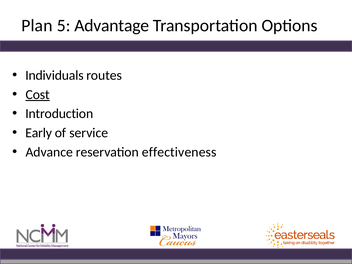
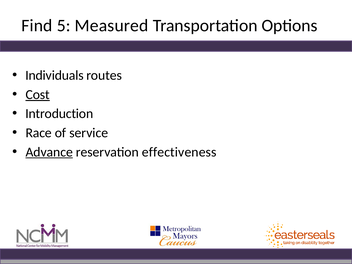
Plan: Plan -> Find
Advantage: Advantage -> Measured
Early: Early -> Race
Advance underline: none -> present
